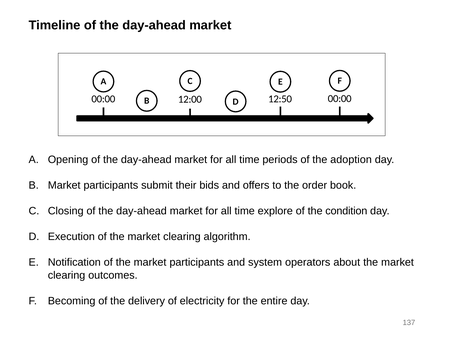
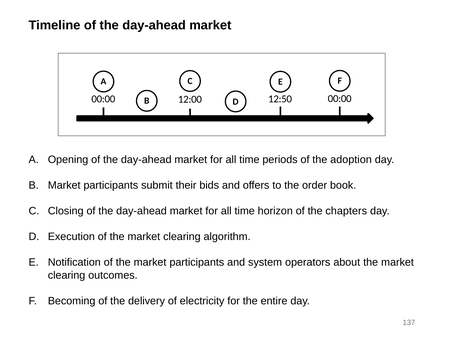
explore: explore -> horizon
condition: condition -> chapters
